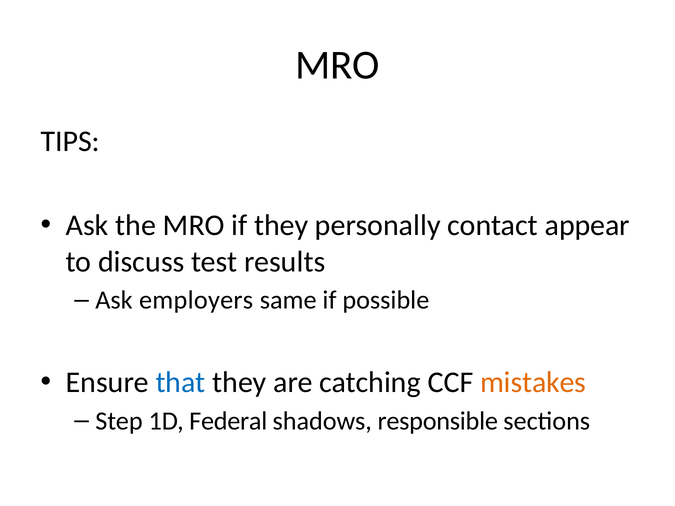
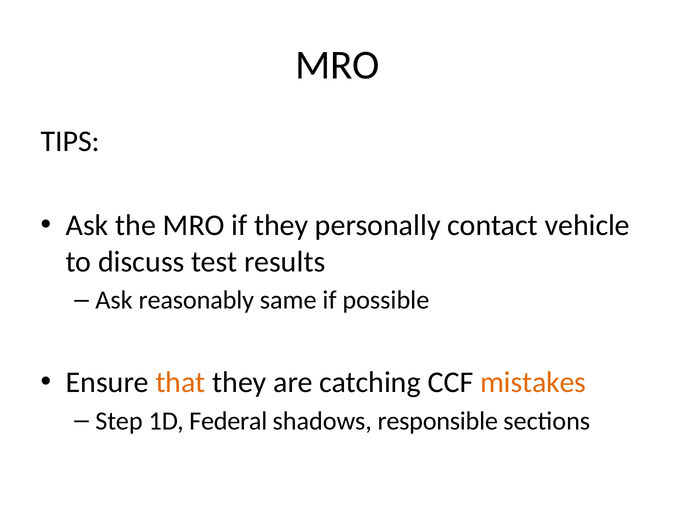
appear: appear -> vehicle
employers: employers -> reasonably
that colour: blue -> orange
